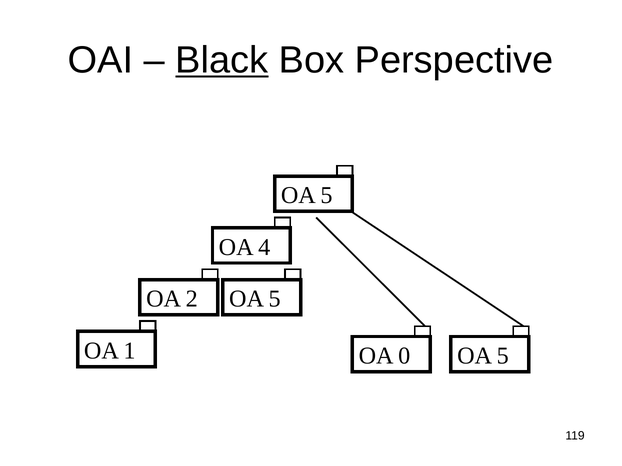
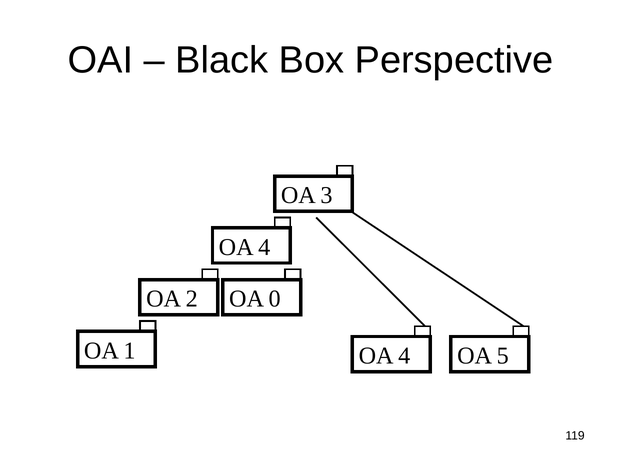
Black underline: present -> none
5 at (326, 196): 5 -> 3
5 at (275, 299): 5 -> 0
0 at (404, 356): 0 -> 4
